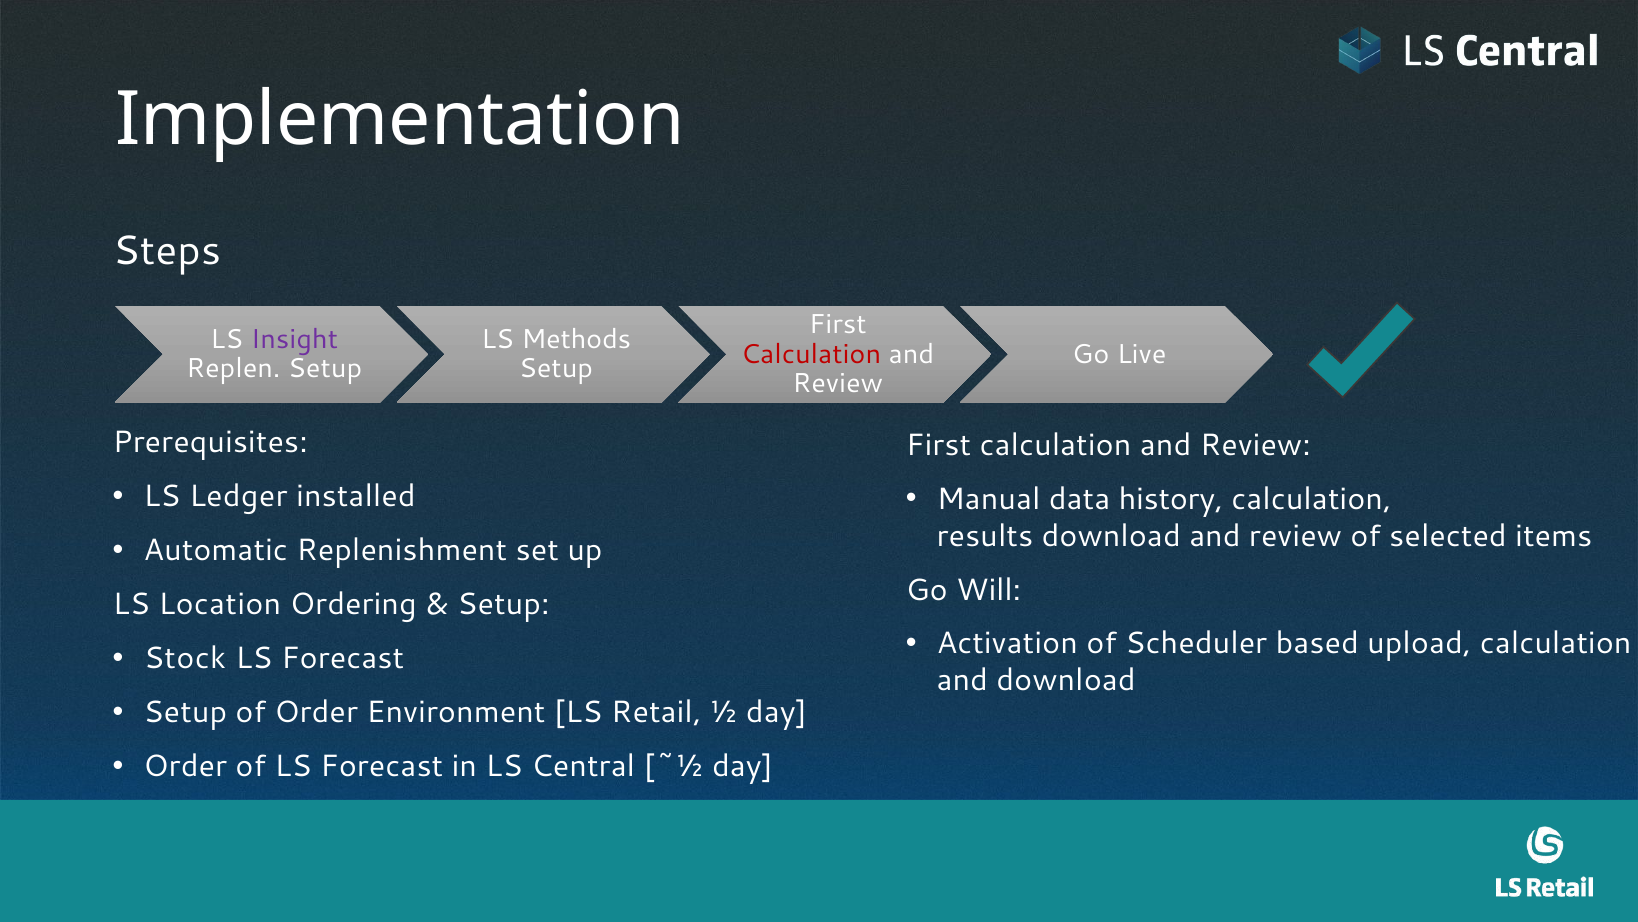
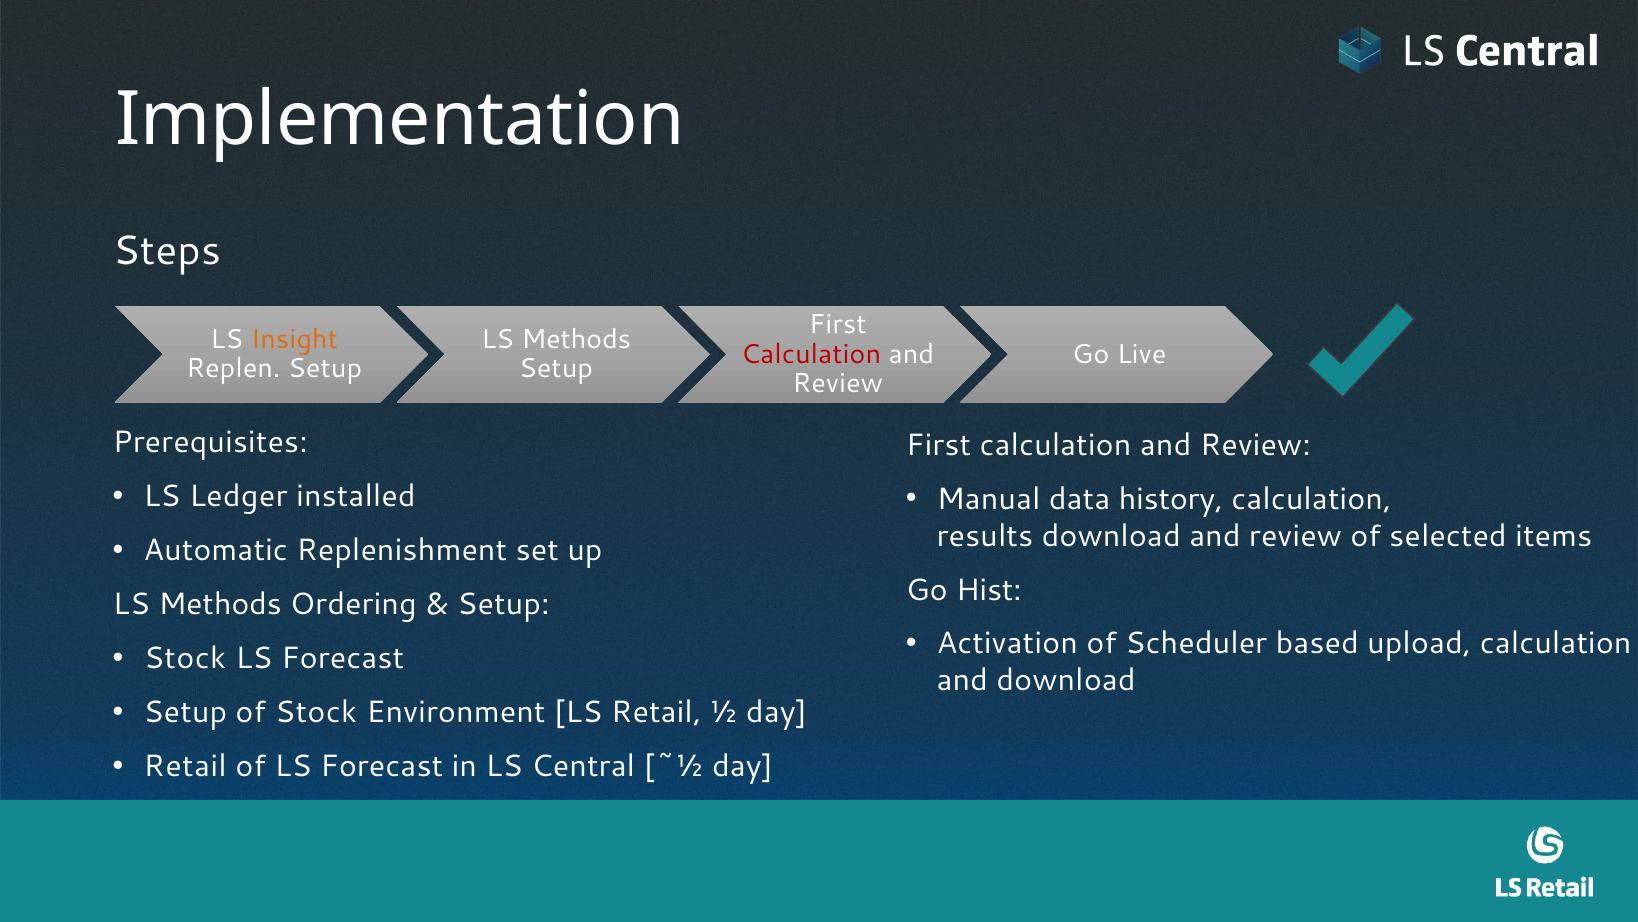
Insight colour: purple -> orange
Will: Will -> Hist
Location at (220, 604): Location -> Methods
of Order: Order -> Stock
Order at (185, 766): Order -> Retail
